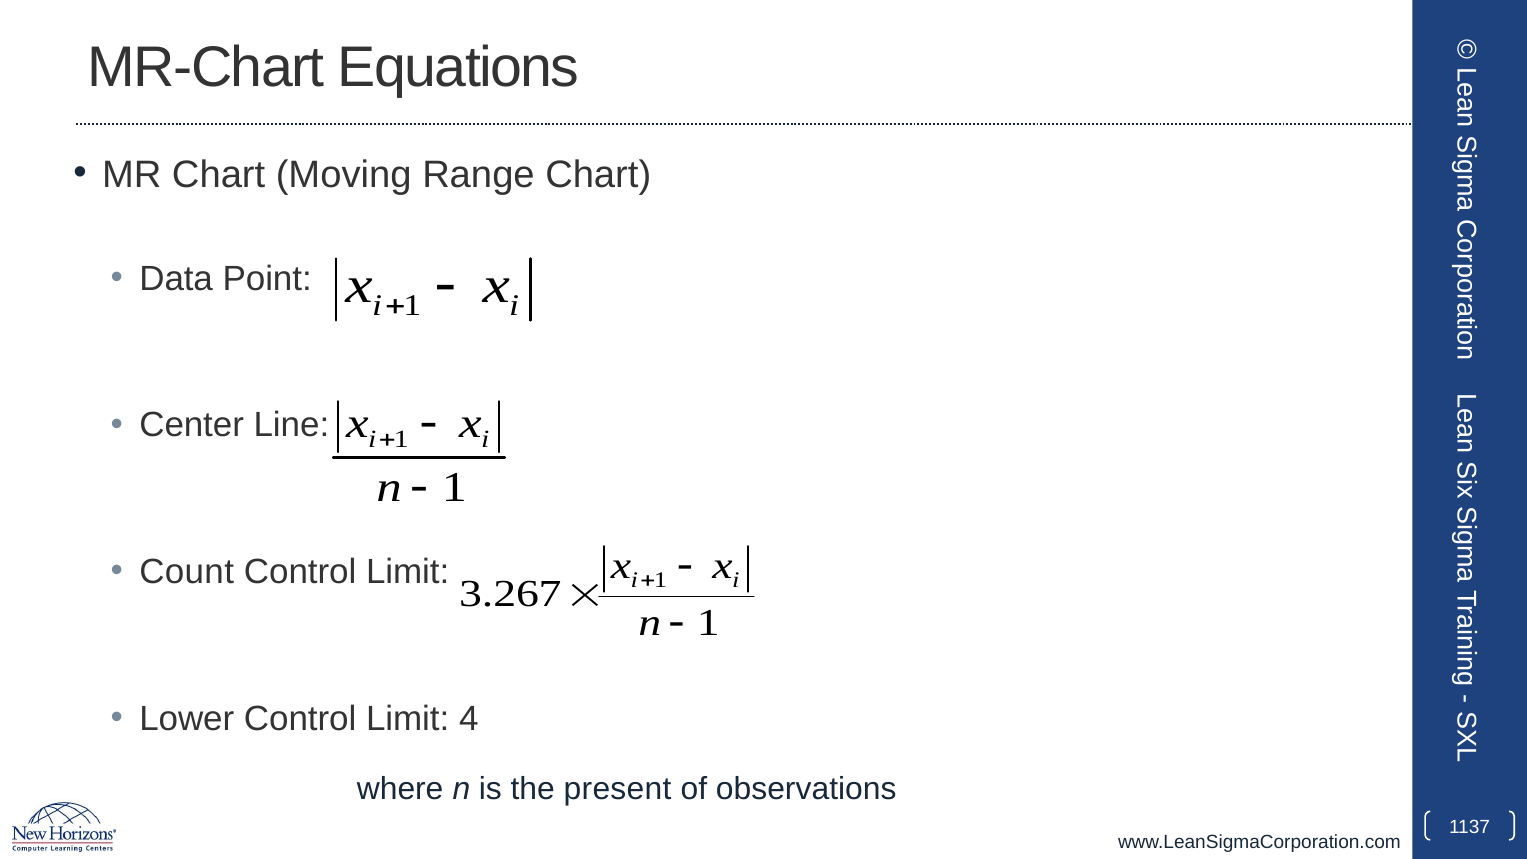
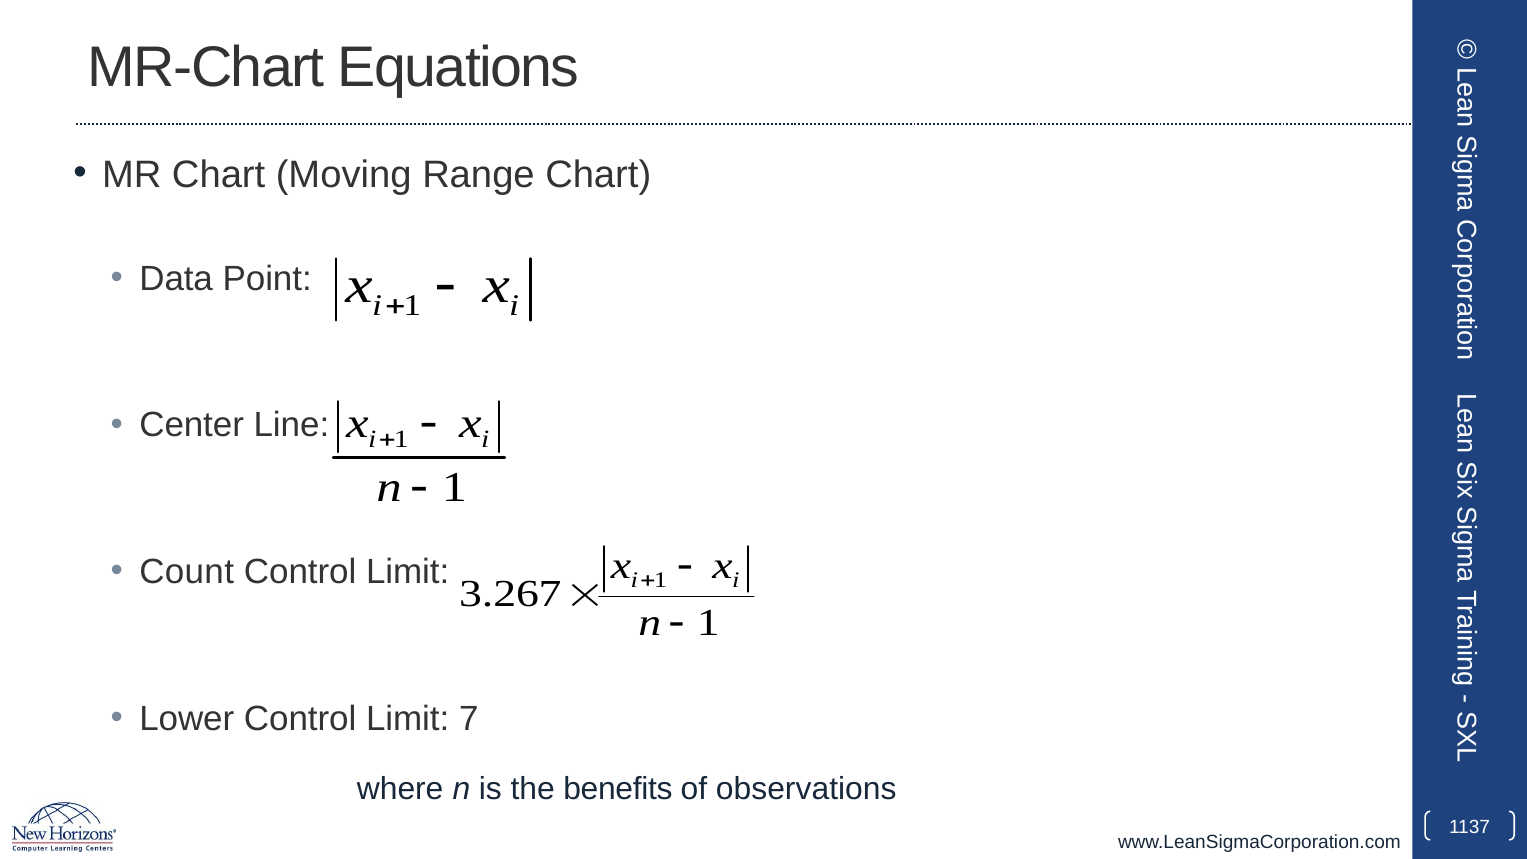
4: 4 -> 7
present: present -> benefits
